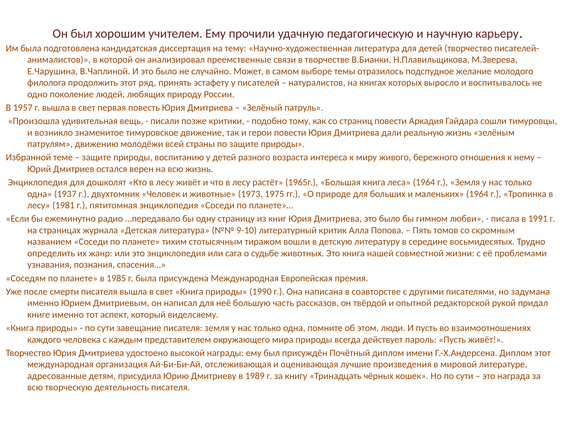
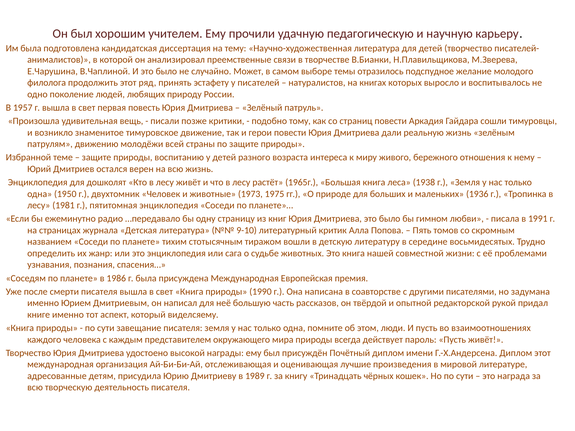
леса 1964: 1964 -> 1938
1937: 1937 -> 1950
маленьких 1964: 1964 -> 1936
1985: 1985 -> 1986
